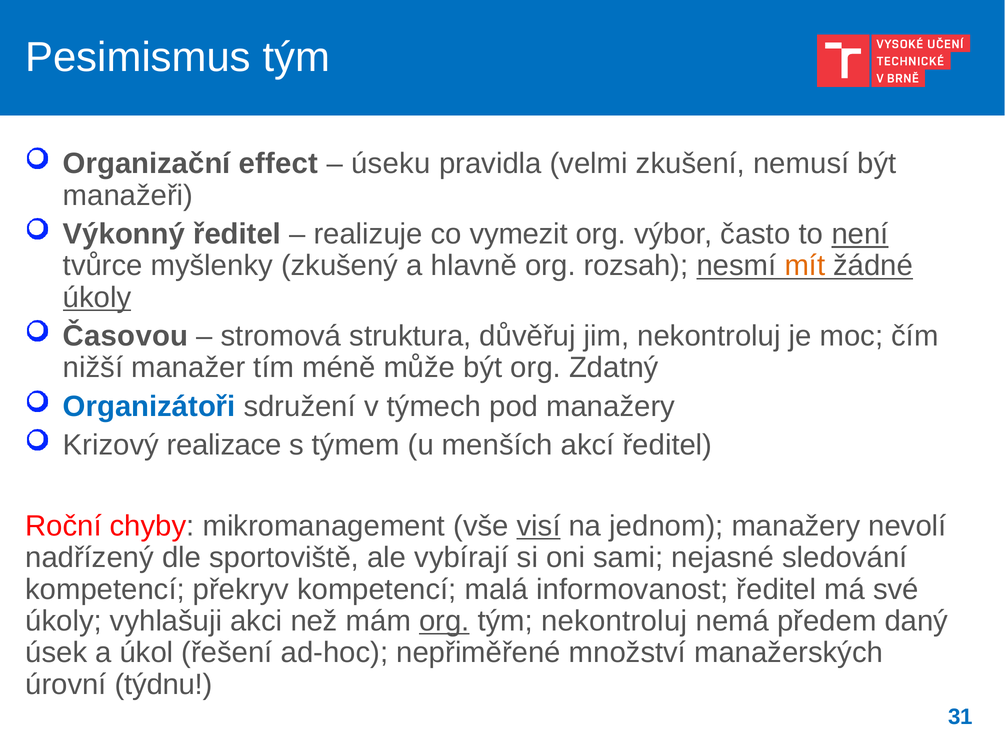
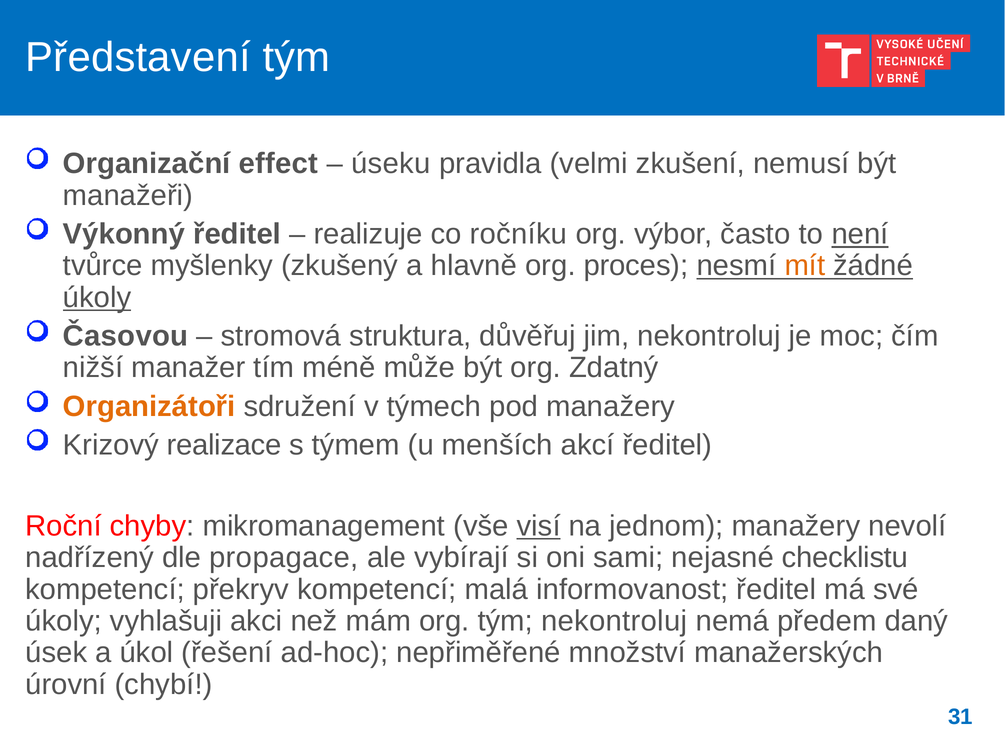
Pesimismus: Pesimismus -> Představení
vymezit: vymezit -> ročníku
rozsah: rozsah -> proces
Organizátoři colour: blue -> orange
sportoviště: sportoviště -> propagace
sledování: sledování -> checklistu
org at (444, 621) underline: present -> none
týdnu: týdnu -> chybí
